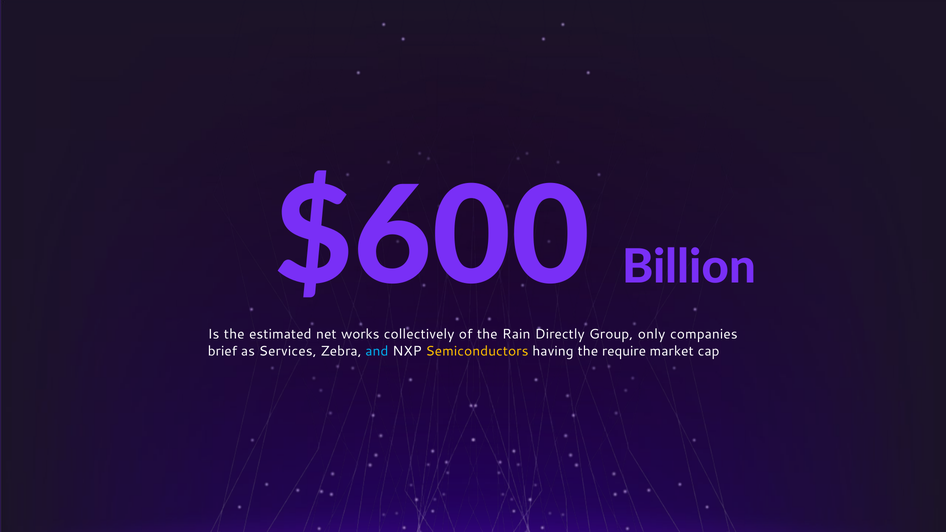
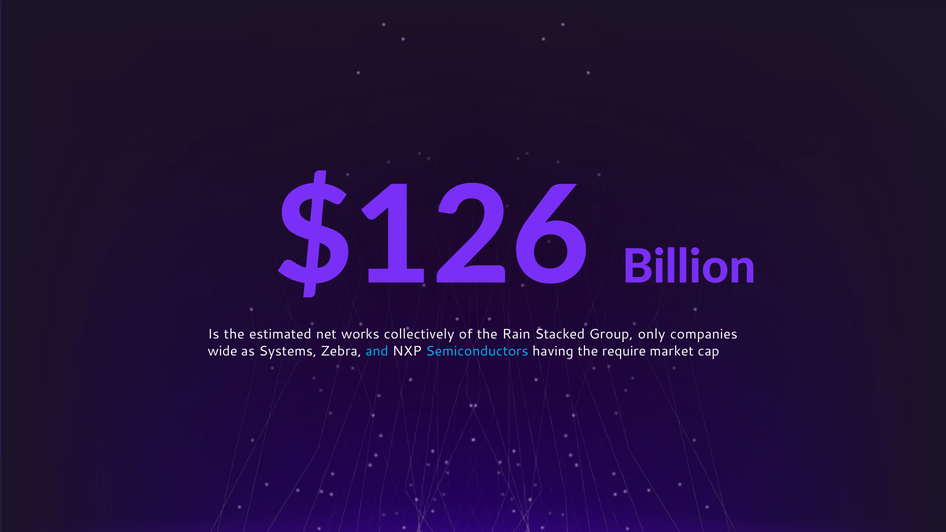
$600: $600 -> $126
Directly: Directly -> Stacked
brief: brief -> wide
Services: Services -> Systems
Semiconductors colour: yellow -> light blue
